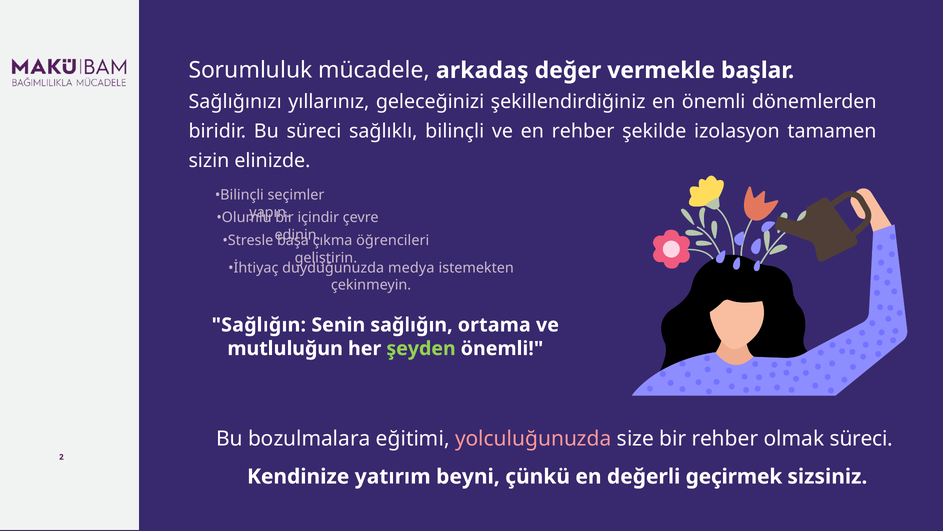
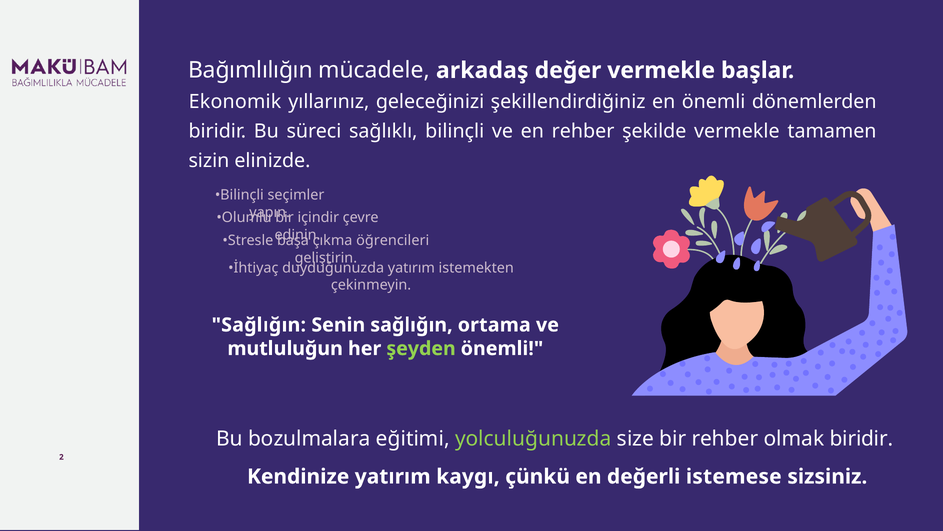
Sorumluluk: Sorumluluk -> Bağımlılığın
Sağlığınızı: Sağlığınızı -> Ekonomik
şekilde izolasyon: izolasyon -> vermekle
duyduğunuzda medya: medya -> yatırım
yolculuğunuzda colour: pink -> light green
olmak süreci: süreci -> biridir
beyni: beyni -> kaygı
geçirmek: geçirmek -> istemese
